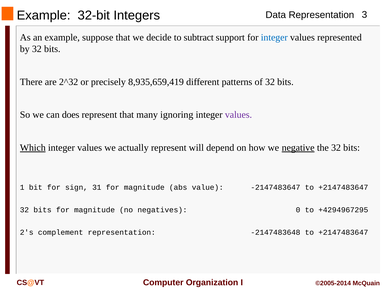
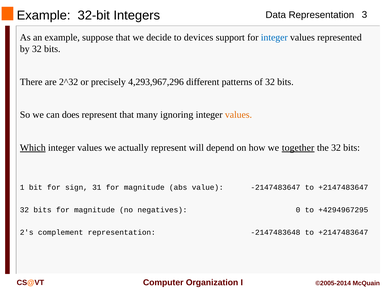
subtract: subtract -> devices
8,935,659,419: 8,935,659,419 -> 4,293,967,296
values at (238, 115) colour: purple -> orange
negative: negative -> together
